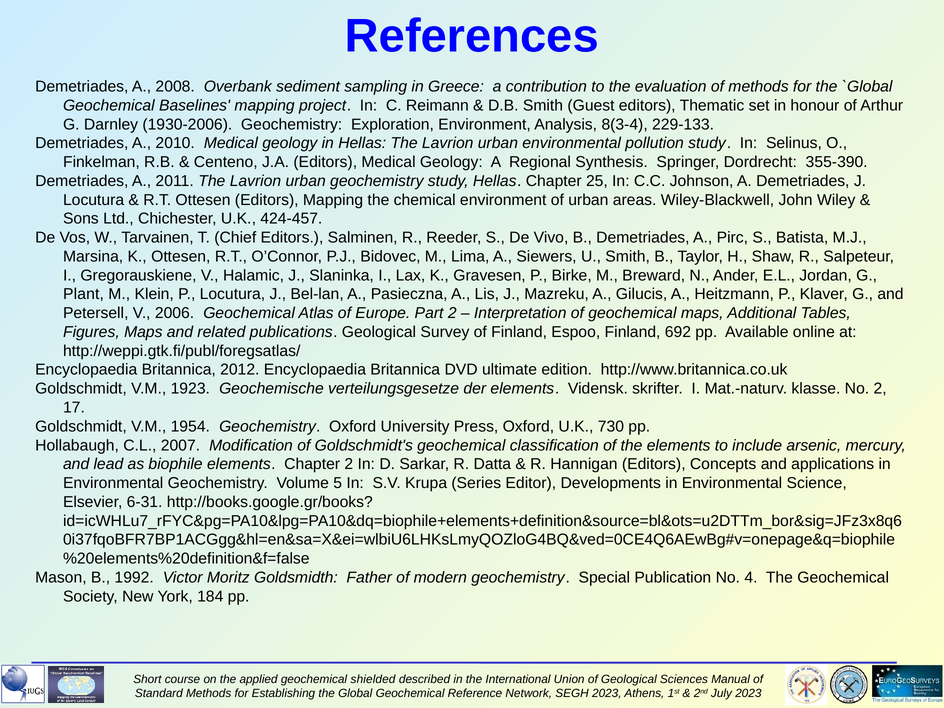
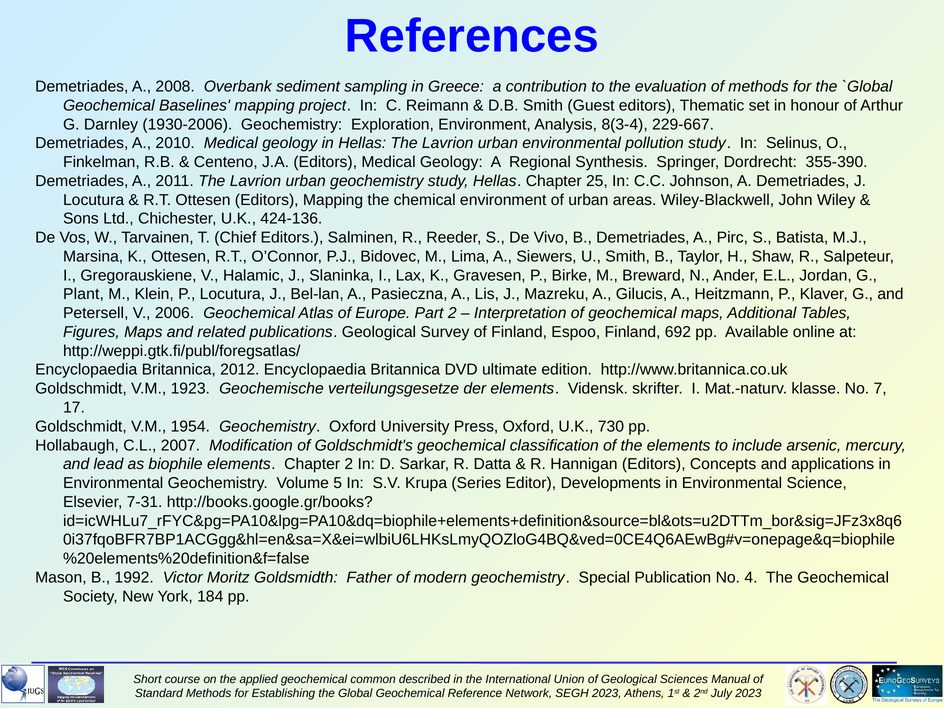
229-133: 229-133 -> 229-667
424-457: 424-457 -> 424-136
No 2: 2 -> 7
6-31: 6-31 -> 7-31
shielded: shielded -> common
